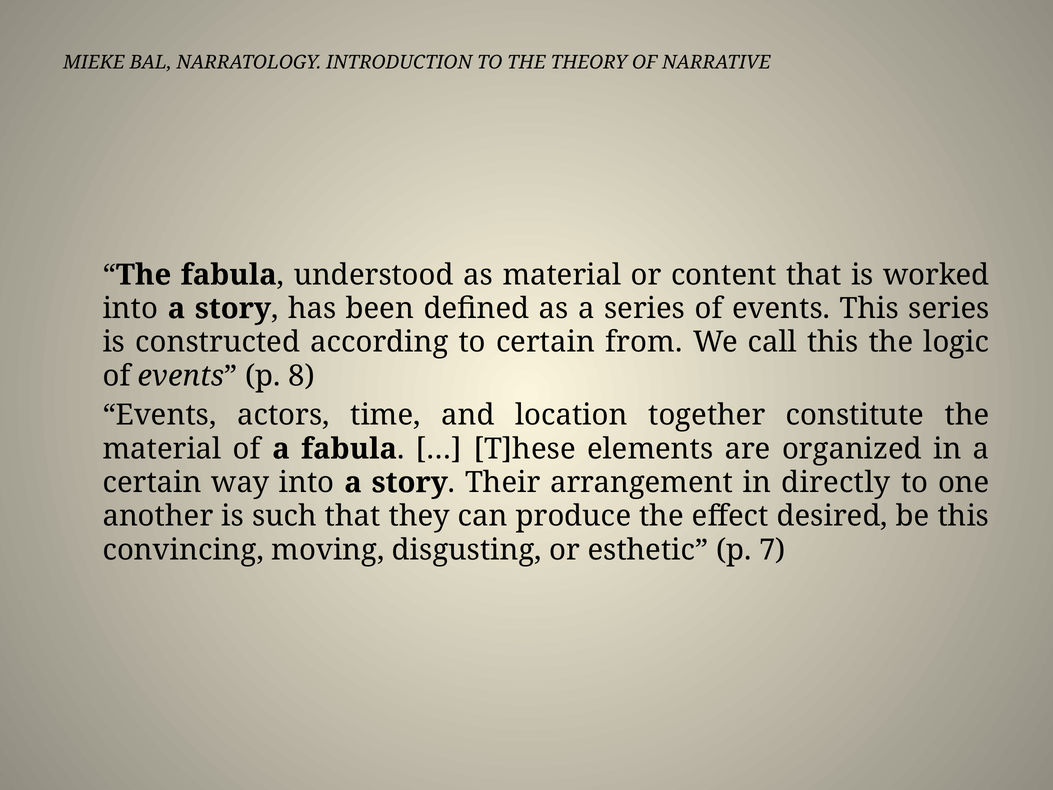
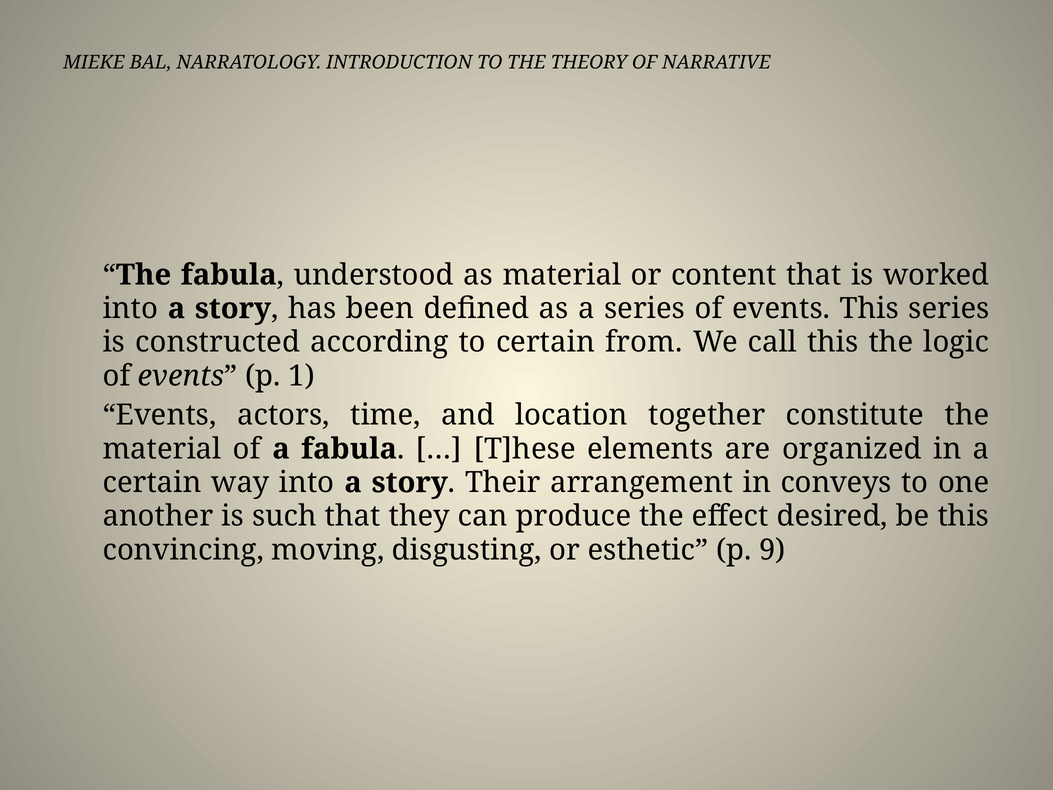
8: 8 -> 1
directly: directly -> conveys
7: 7 -> 9
